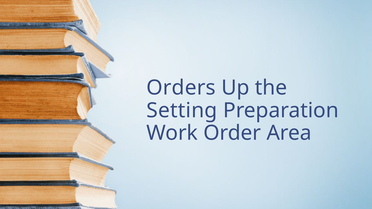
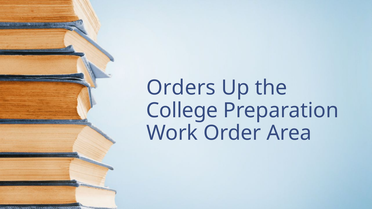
Setting: Setting -> College
